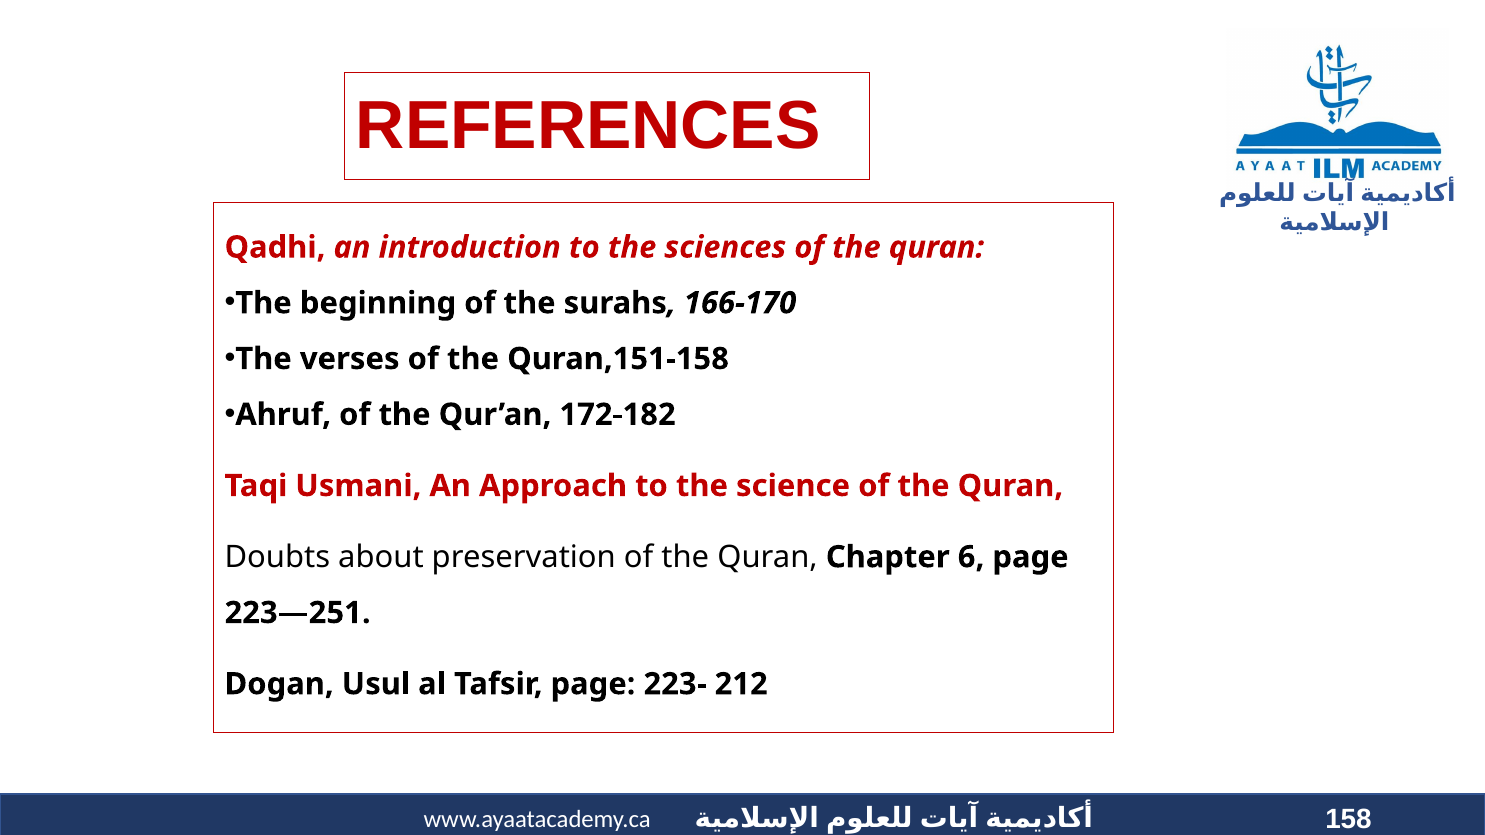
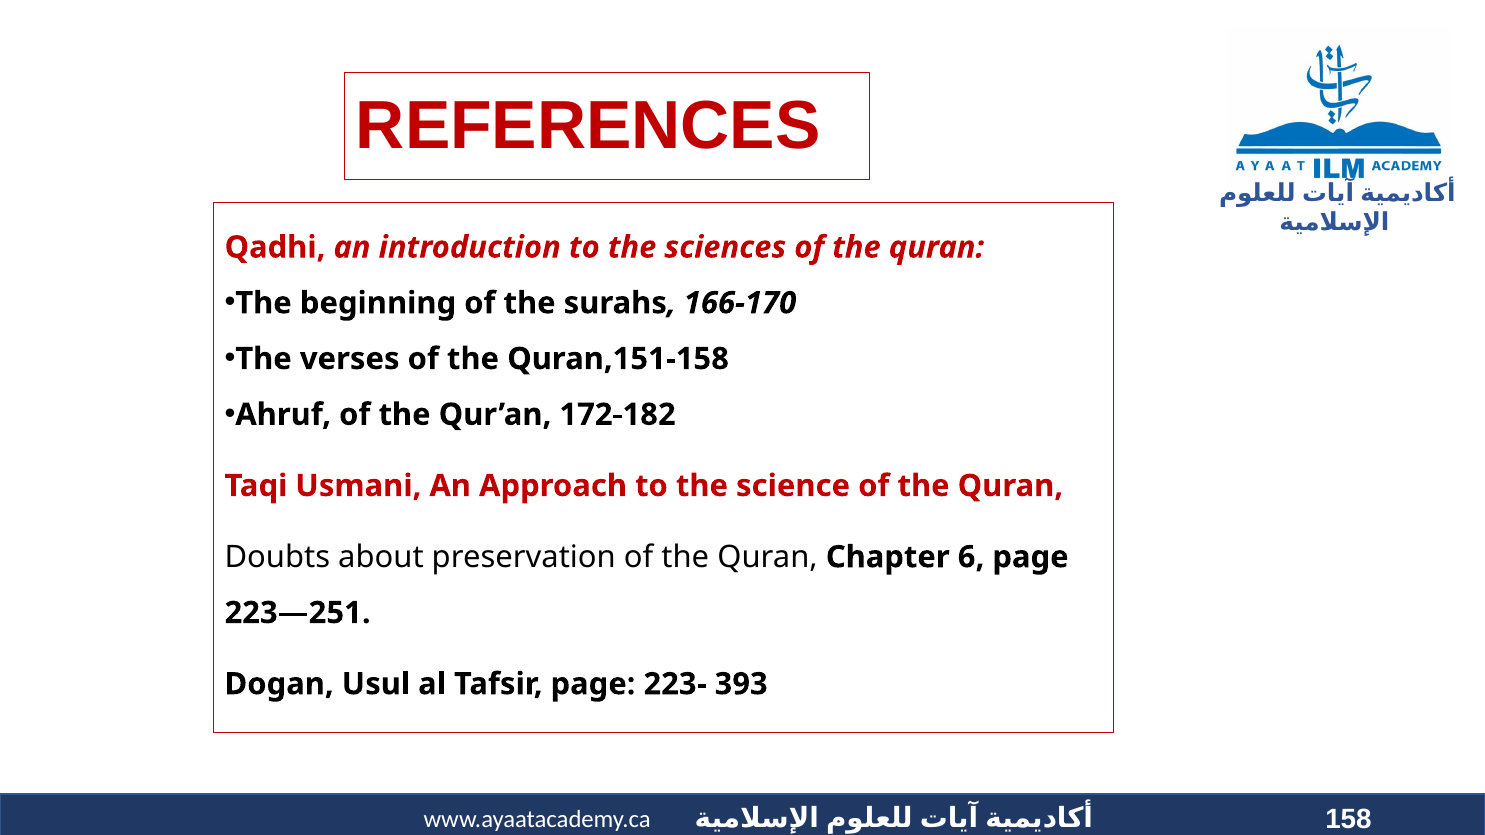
212: 212 -> 393
